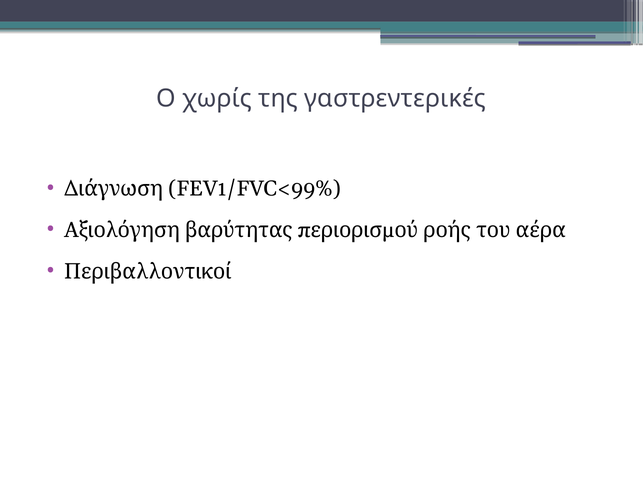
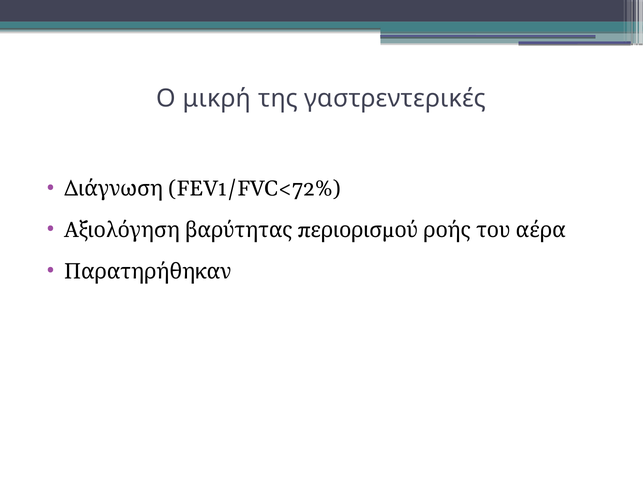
χωρίς: χωρίς -> μικρή
FEV1/FVC<99%: FEV1/FVC<99% -> FEV1/FVC<72%
Περιβαλλοντικοί: Περιβαλλοντικοί -> Παρατηρήθηκαν
